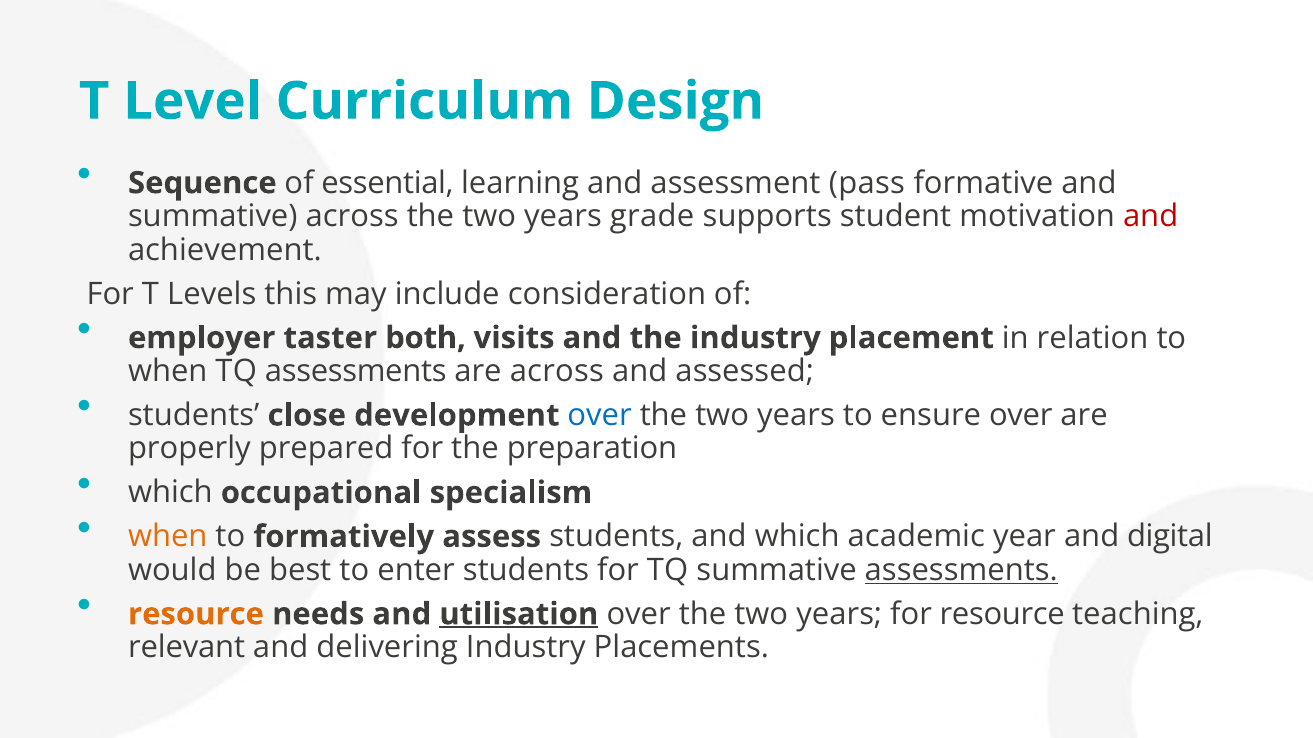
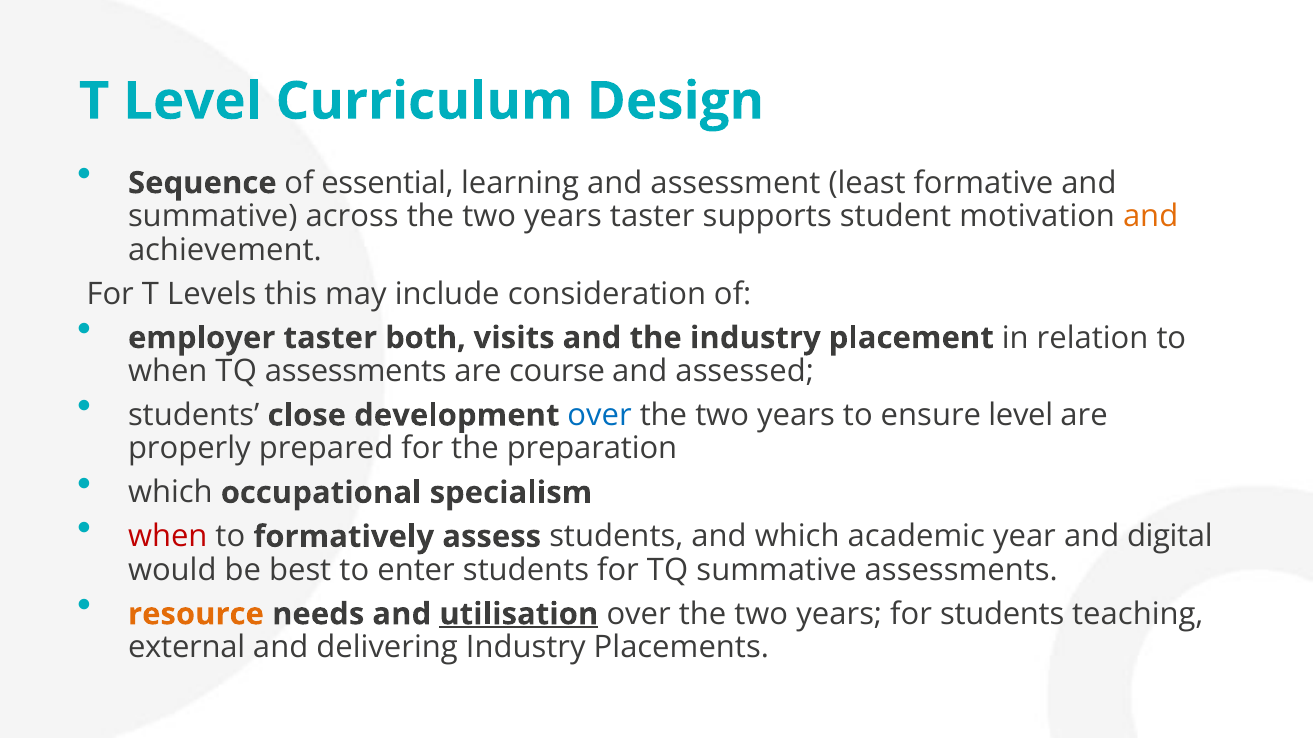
pass: pass -> least
years grade: grade -> taster
and at (1151, 217) colour: red -> orange
are across: across -> course
ensure over: over -> level
when at (168, 537) colour: orange -> red
assessments at (961, 571) underline: present -> none
for resource: resource -> students
relevant: relevant -> external
